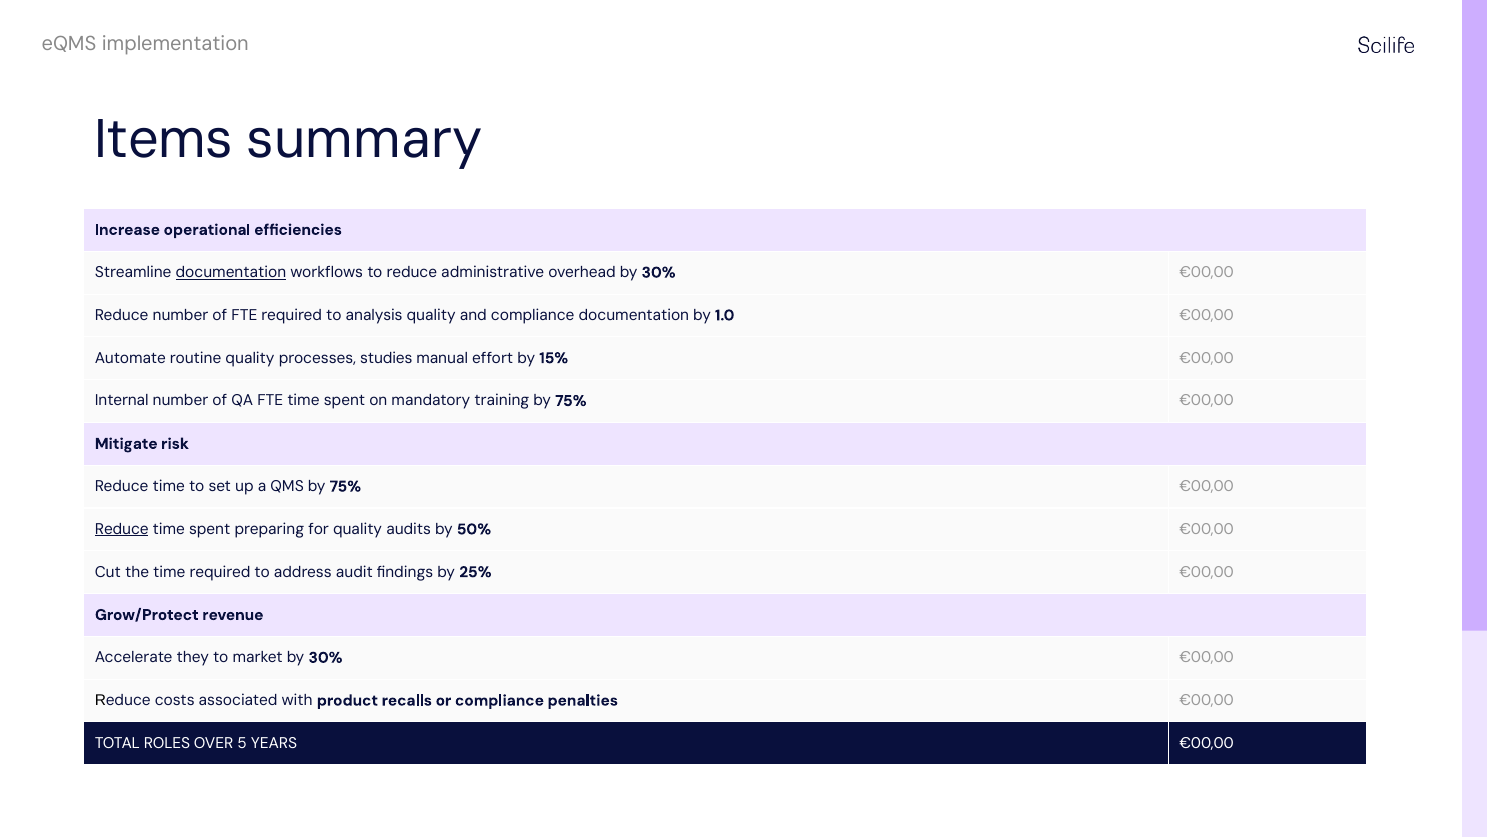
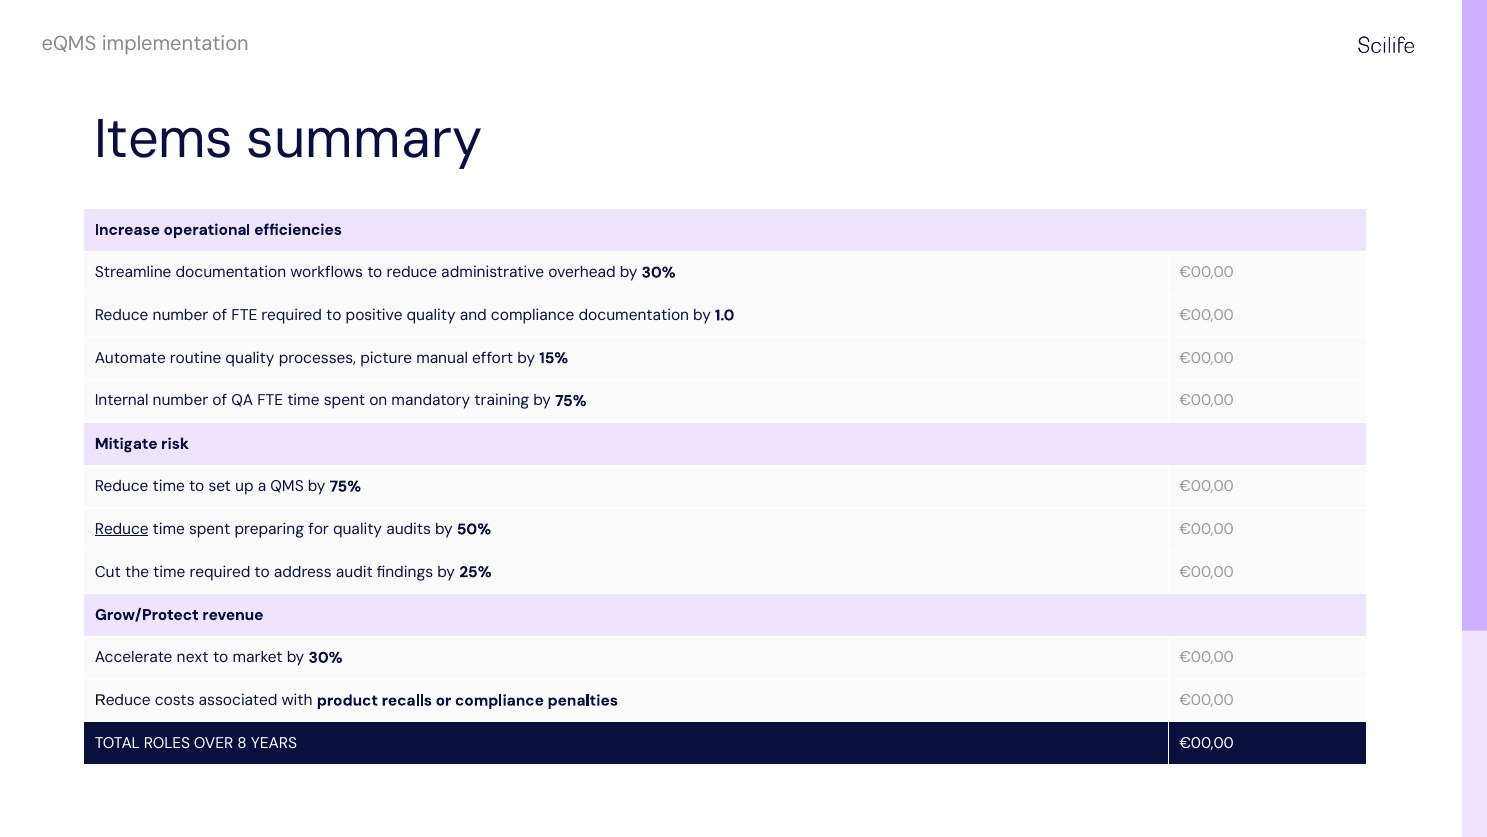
documentation at (231, 272) underline: present -> none
analysis: analysis -> positive
studies: studies -> picture
they: they -> next
5: 5 -> 8
